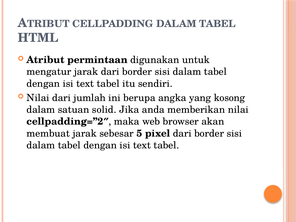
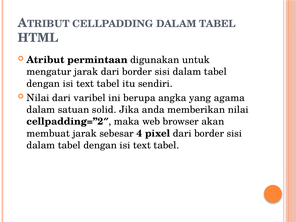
jumlah: jumlah -> varibel
kosong: kosong -> agama
5: 5 -> 4
